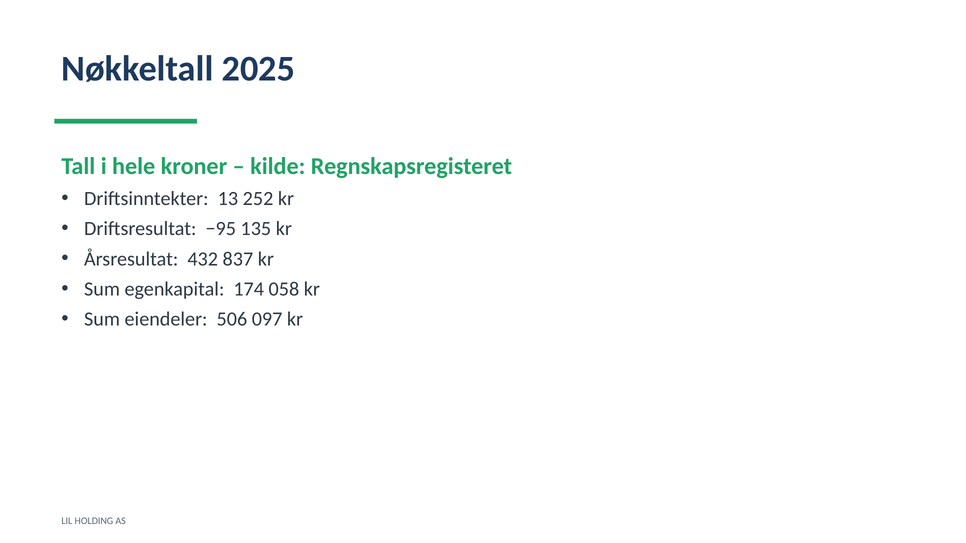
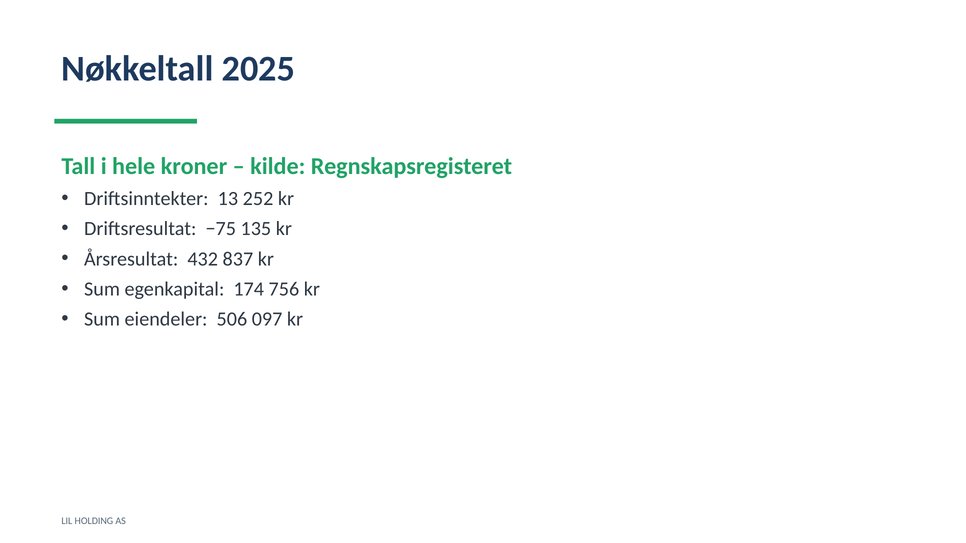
−95: −95 -> −75
058: 058 -> 756
